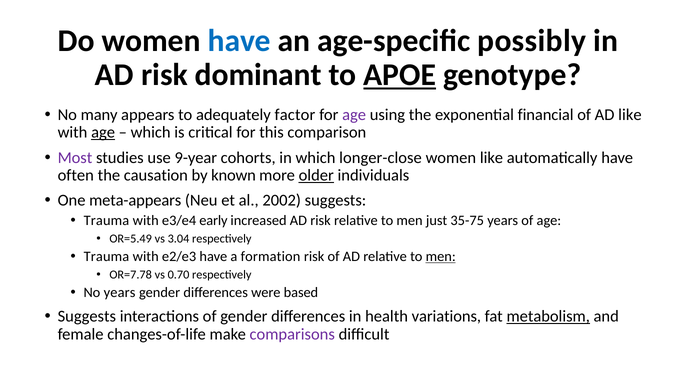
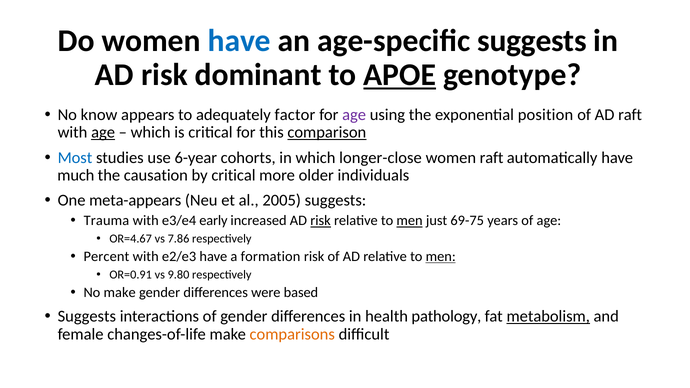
age-specific possibly: possibly -> suggests
many: many -> know
financial: financial -> position
AD like: like -> raft
comparison underline: none -> present
Most colour: purple -> blue
9-year: 9-year -> 6-year
women like: like -> raft
often: often -> much
by known: known -> critical
older underline: present -> none
2002: 2002 -> 2005
risk at (321, 221) underline: none -> present
men at (410, 221) underline: none -> present
35-75: 35-75 -> 69-75
OR=5.49: OR=5.49 -> OR=4.67
3.04: 3.04 -> 7.86
Trauma at (106, 257): Trauma -> Percent
OR=7.78: OR=7.78 -> OR=0.91
0.70: 0.70 -> 9.80
No years: years -> make
variations: variations -> pathology
comparisons colour: purple -> orange
